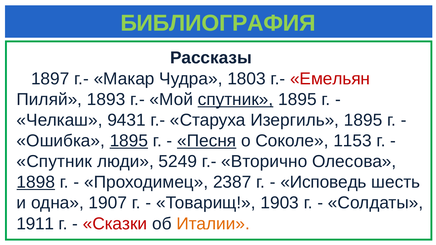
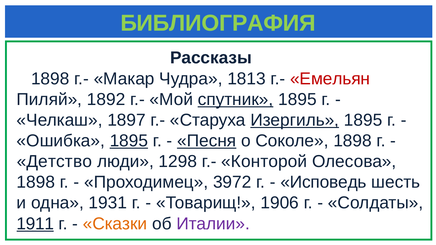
1897 at (50, 79): 1897 -> 1898
1803: 1803 -> 1813
1893: 1893 -> 1892
9431: 9431 -> 1897
Изергиль underline: none -> present
Соколе 1153: 1153 -> 1898
Спутник at (54, 162): Спутник -> Детство
5249: 5249 -> 1298
Вторично: Вторично -> Конторой
1898 at (36, 182) underline: present -> none
2387: 2387 -> 3972
1907: 1907 -> 1931
1903: 1903 -> 1906
1911 underline: none -> present
Сказки colour: red -> orange
Италии colour: orange -> purple
